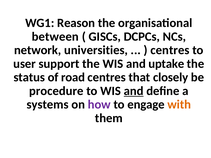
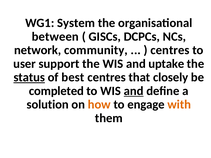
Reason: Reason -> System
universities: universities -> community
status underline: none -> present
road: road -> best
procedure: procedure -> completed
systems: systems -> solution
how colour: purple -> orange
